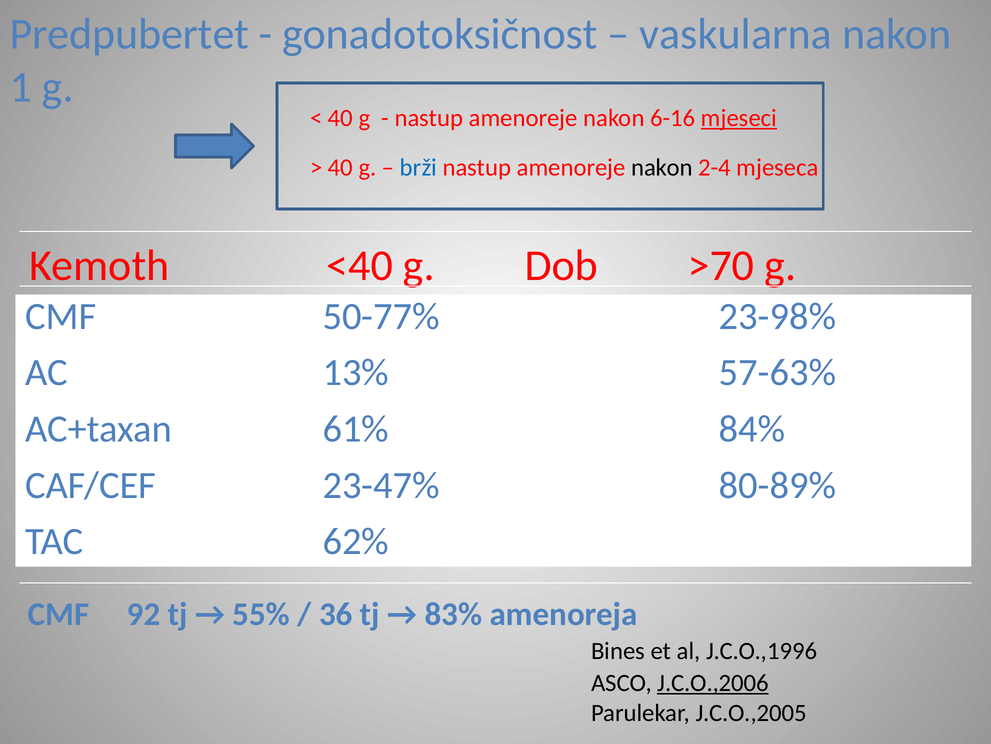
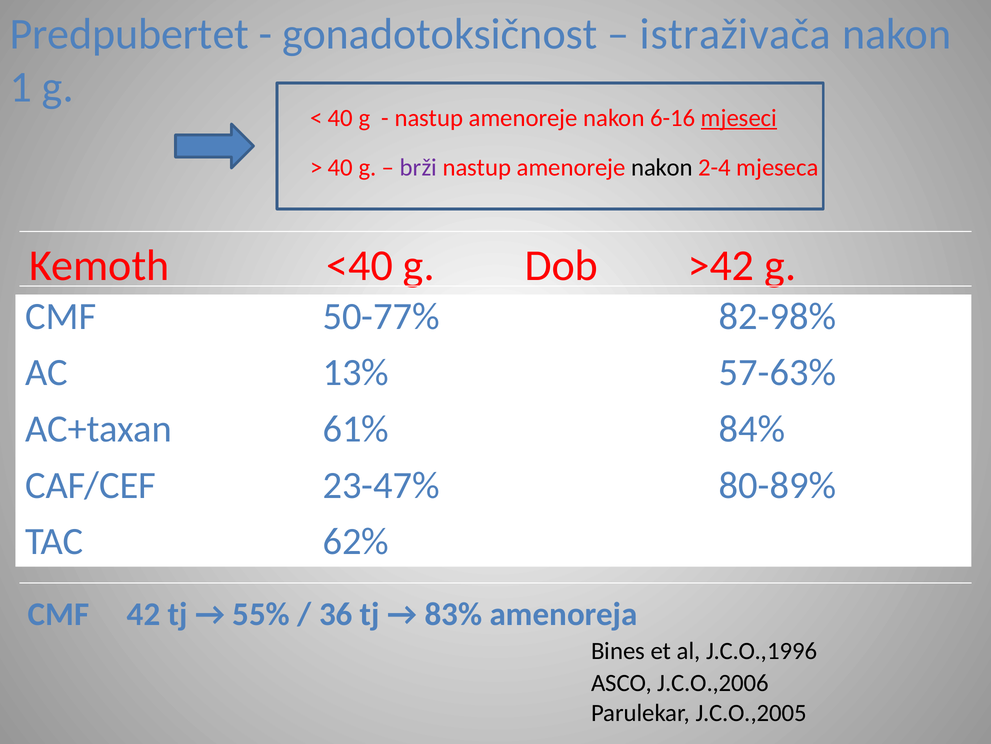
vaskularna: vaskularna -> istraživača
brži colour: blue -> purple
>70: >70 -> >42
23-98%: 23-98% -> 82-98%
92: 92 -> 42
J.C.O.,2006 underline: present -> none
